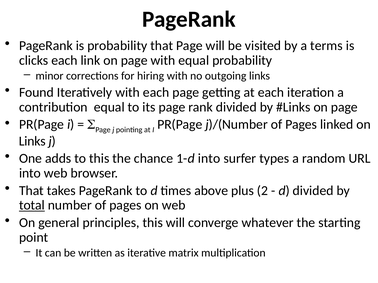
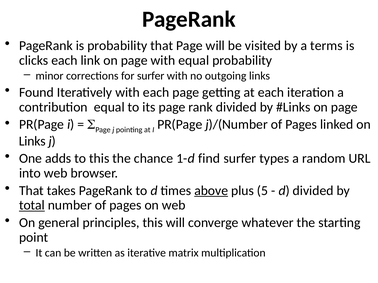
for hiring: hiring -> surfer
1-d into: into -> find
above underline: none -> present
2: 2 -> 5
